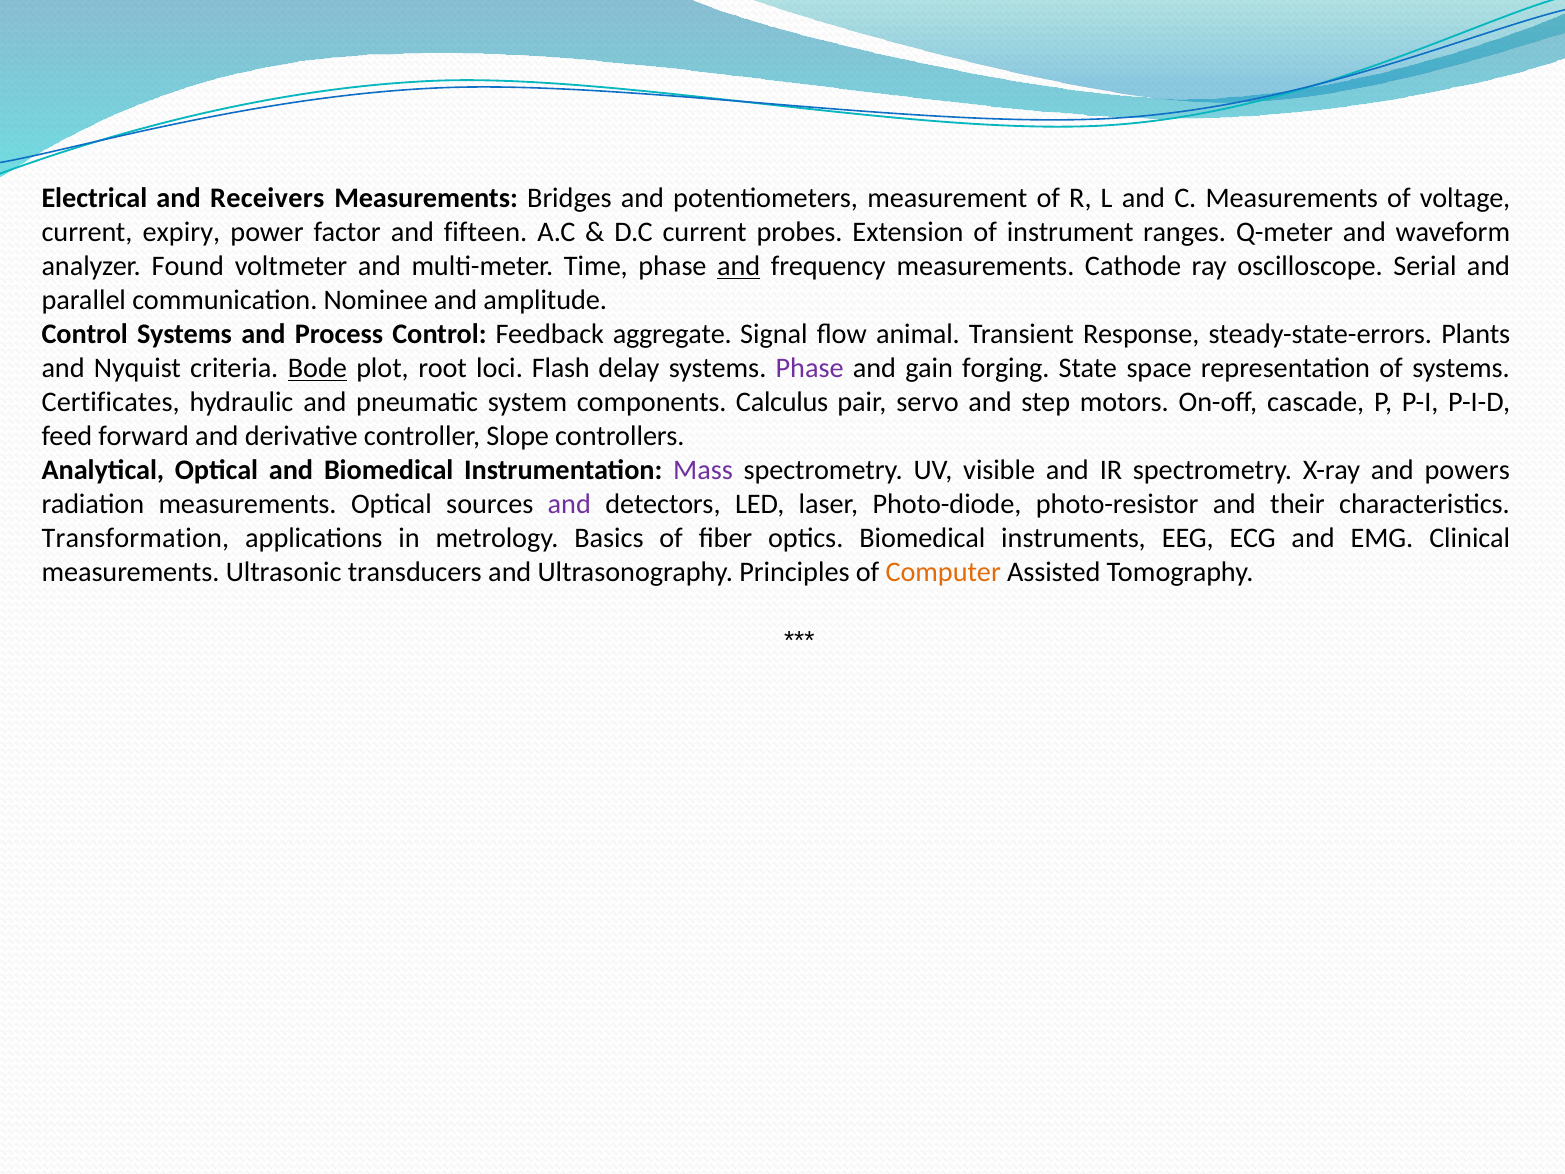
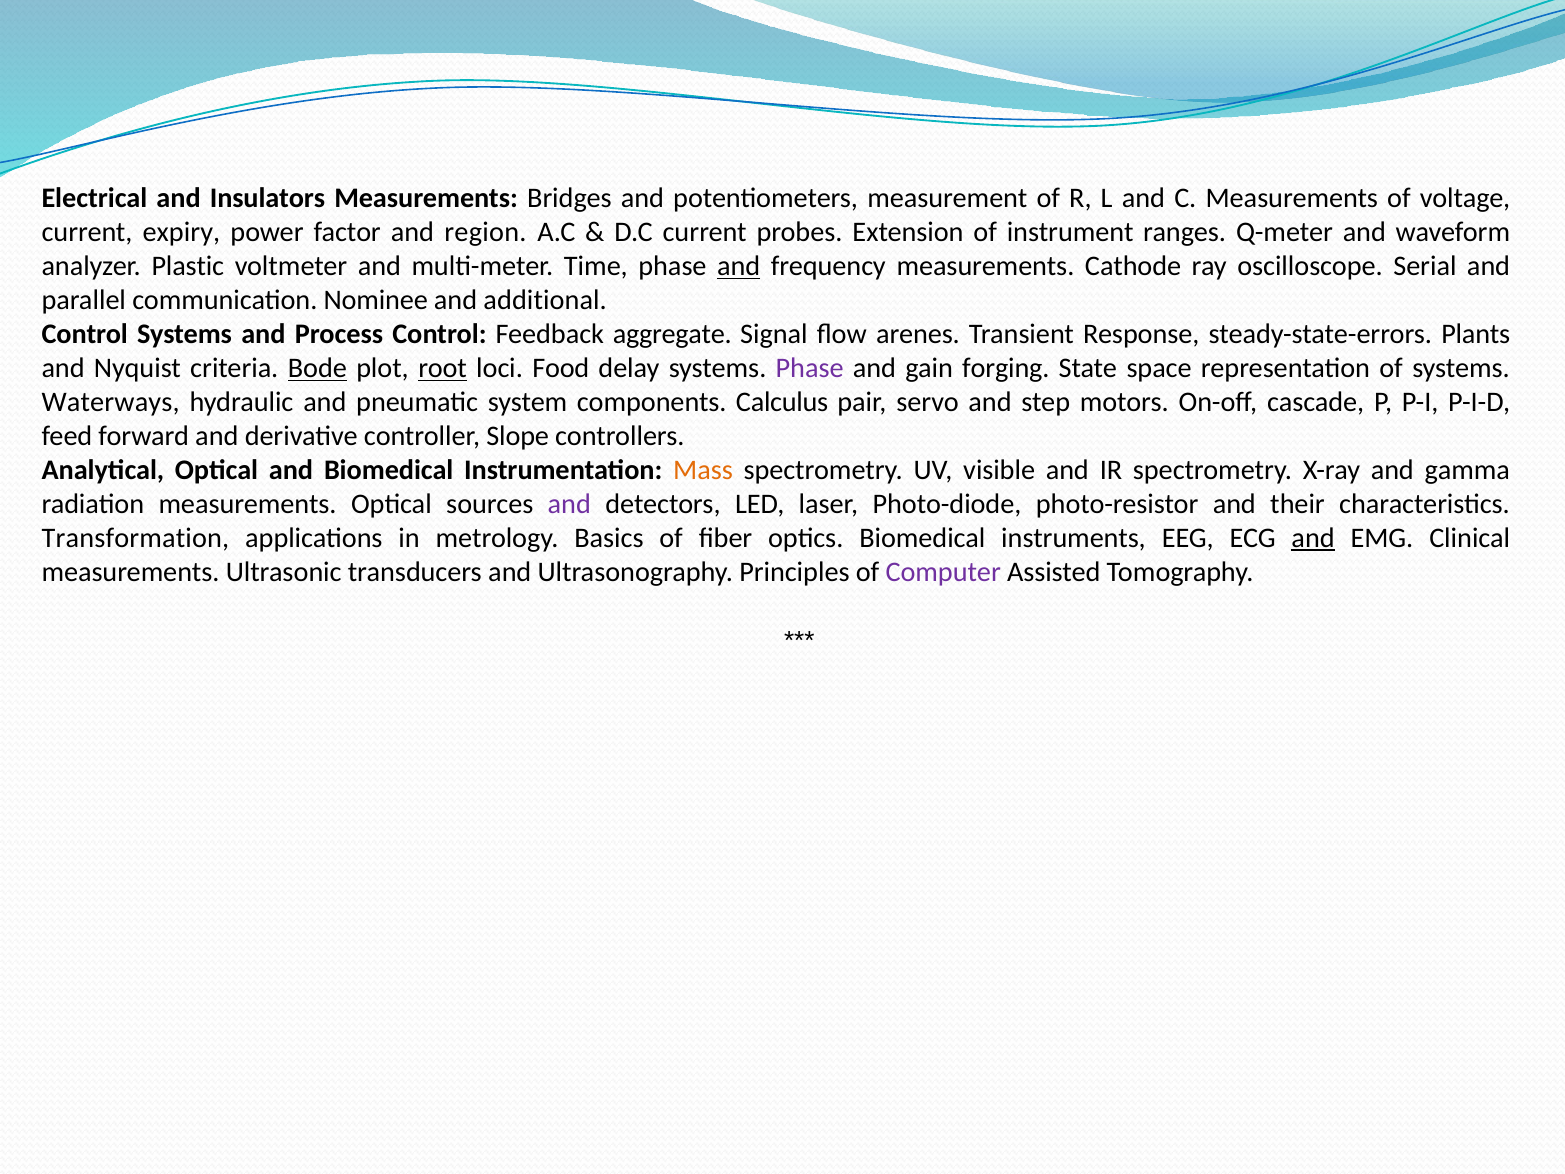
Receivers: Receivers -> Insulators
fifteen: fifteen -> region
Found: Found -> Plastic
amplitude: amplitude -> additional
animal: animal -> arenes
root underline: none -> present
Flash: Flash -> Food
Certificates: Certificates -> Waterways
Mass colour: purple -> orange
powers: powers -> gamma
and at (1313, 538) underline: none -> present
Computer colour: orange -> purple
